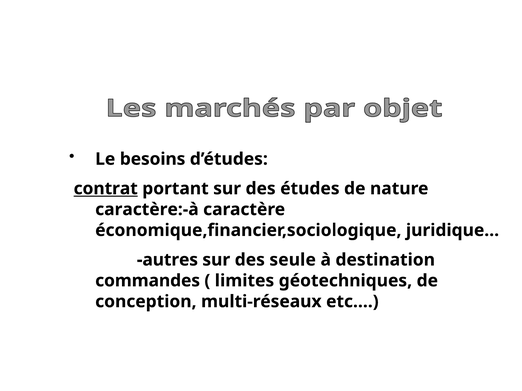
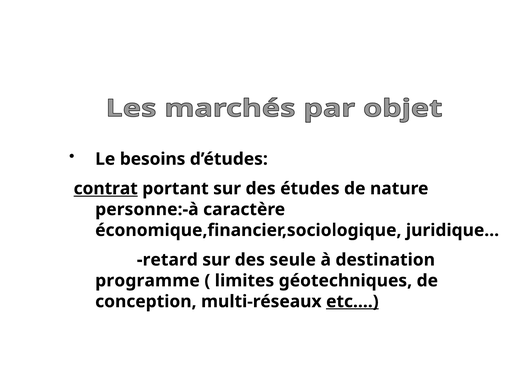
caractère:-à: caractère:-à -> personne:-à
autres: autres -> retard
commandes: commandes -> programme
etc… underline: none -> present
